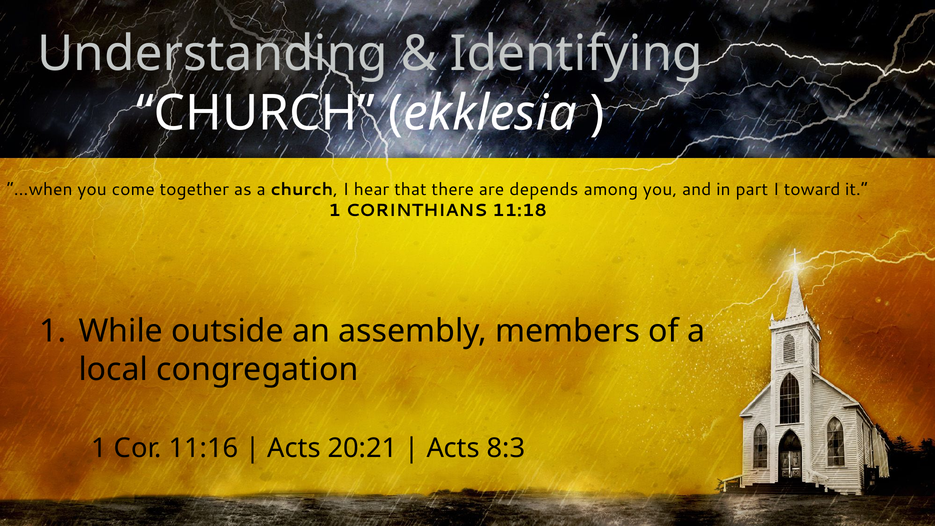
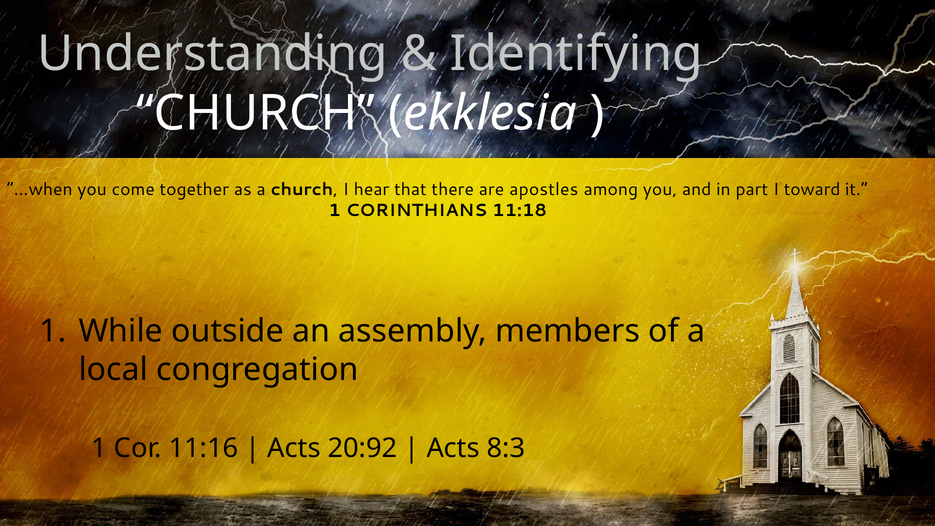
depends: depends -> apostles
20:21: 20:21 -> 20:92
